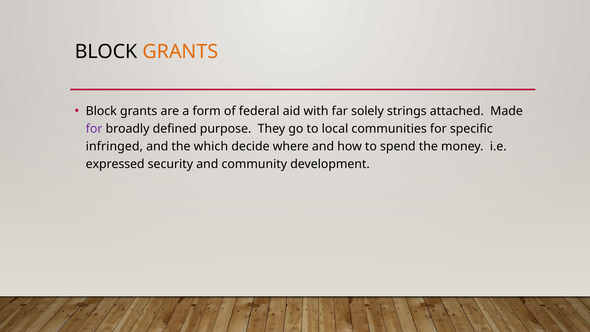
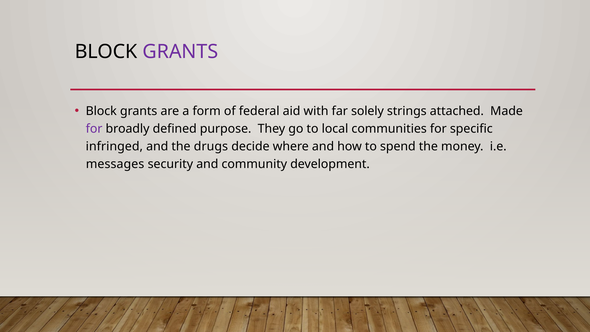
GRANTS at (180, 52) colour: orange -> purple
which: which -> drugs
expressed: expressed -> messages
